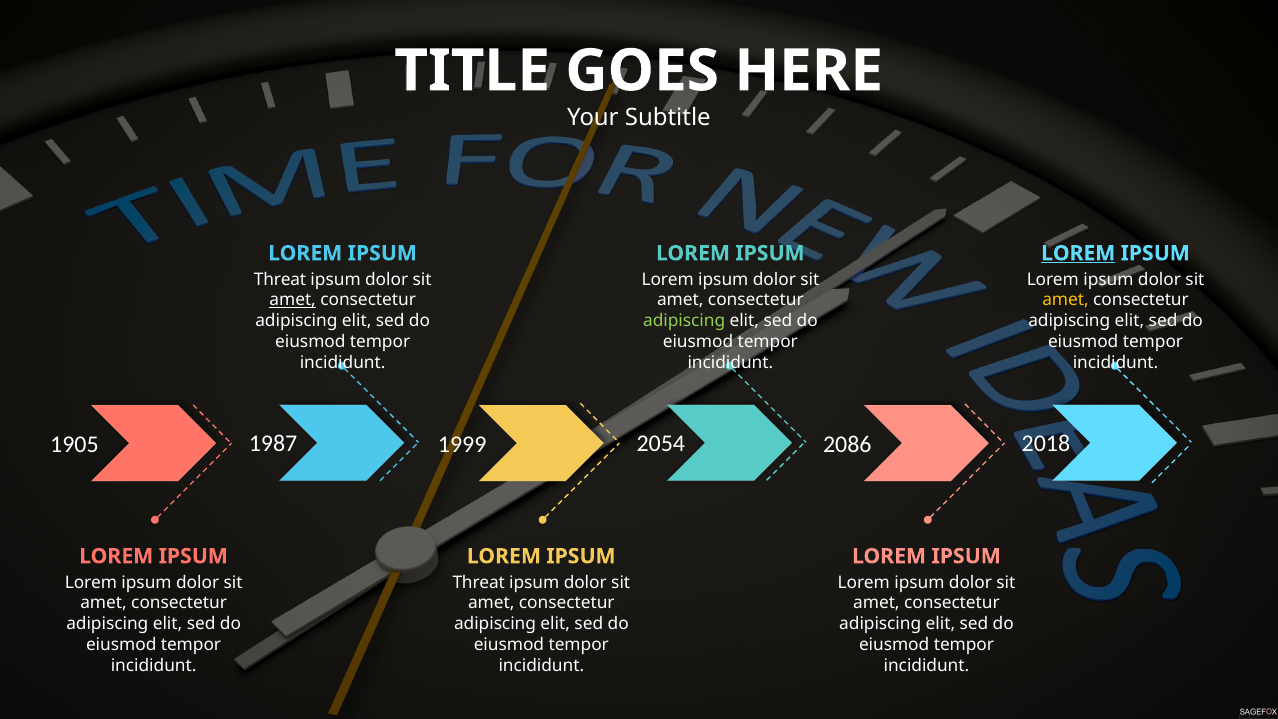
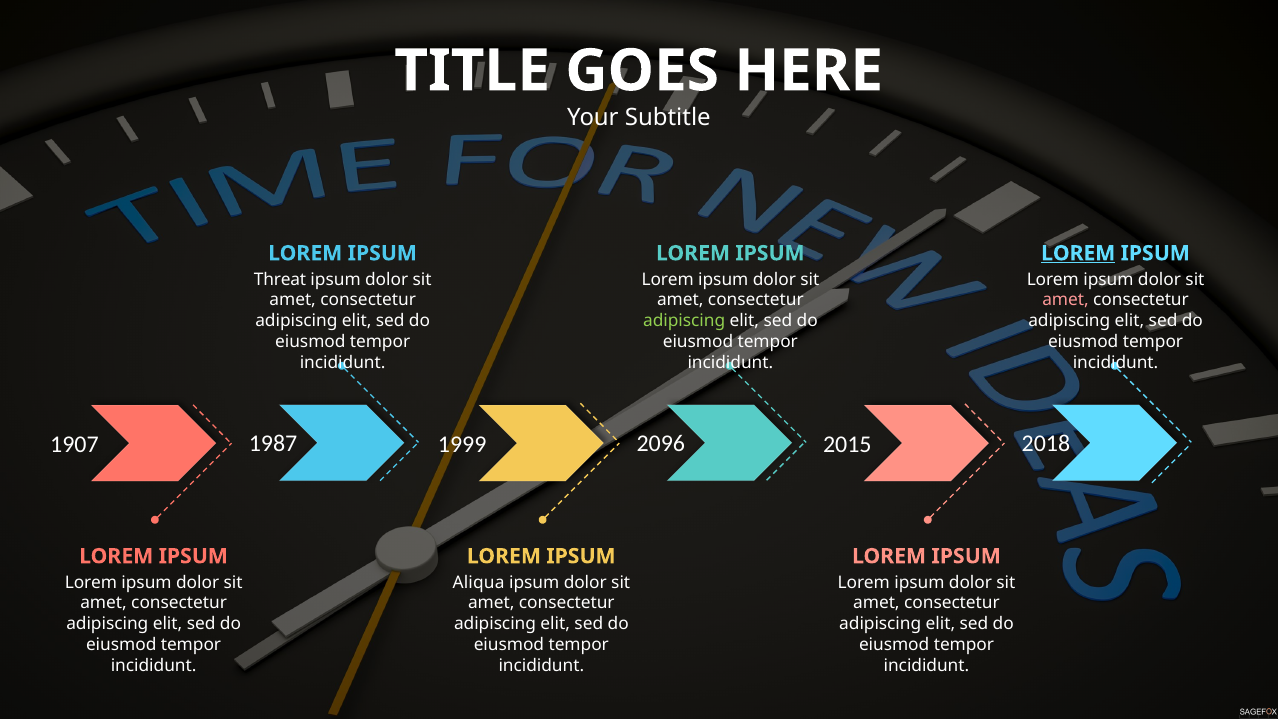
amet at (293, 300) underline: present -> none
amet at (1066, 300) colour: yellow -> pink
1905: 1905 -> 1907
2054: 2054 -> 2096
2086: 2086 -> 2015
Threat at (479, 582): Threat -> Aliqua
